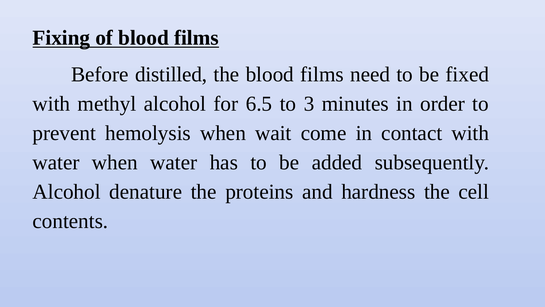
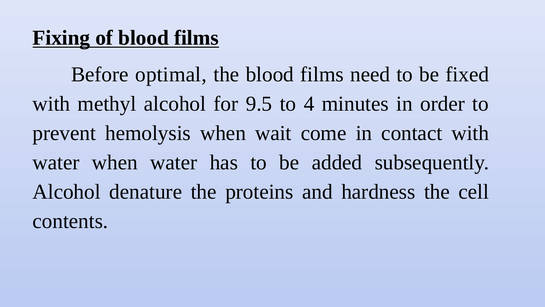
distilled: distilled -> optimal
6.5: 6.5 -> 9.5
3: 3 -> 4
